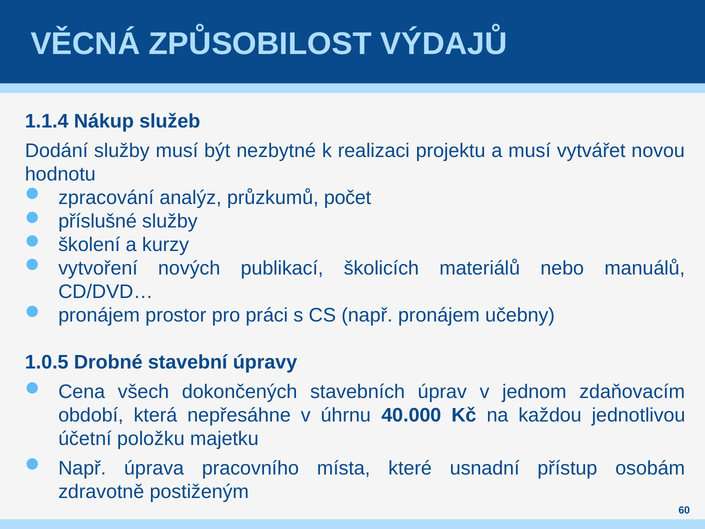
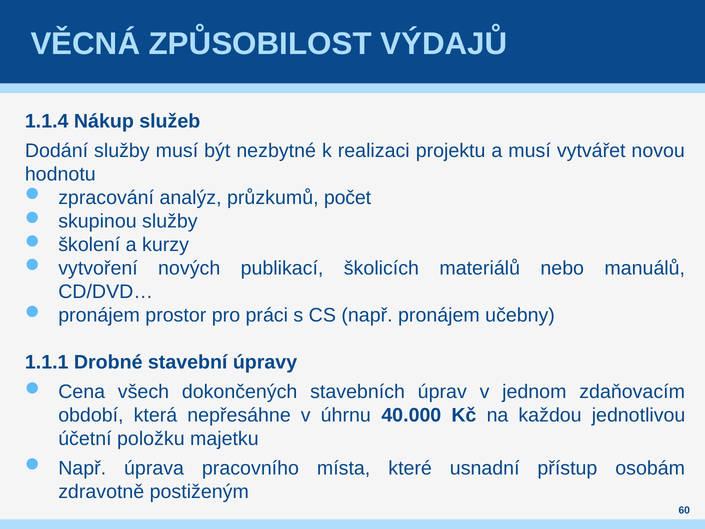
příslušné: příslušné -> skupinou
1.0.5: 1.0.5 -> 1.1.1
